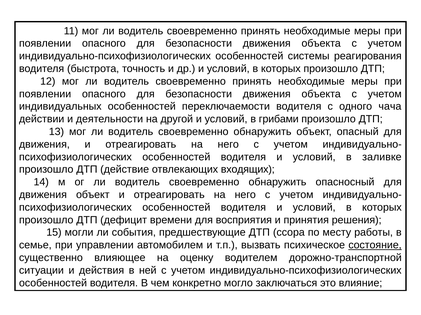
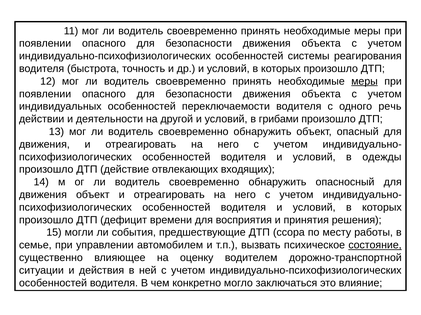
меры at (365, 81) underline: none -> present
чача: чача -> речь
заливке: заливке -> одежды
